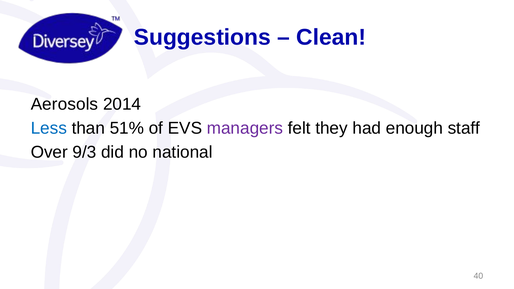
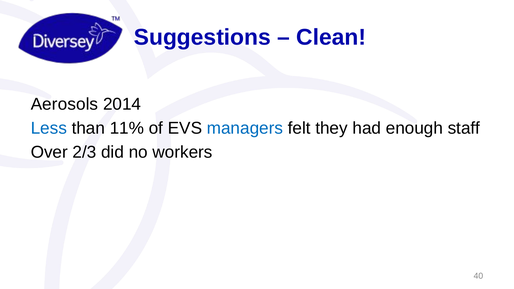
51%: 51% -> 11%
managers colour: purple -> blue
9/3: 9/3 -> 2/3
national: national -> workers
